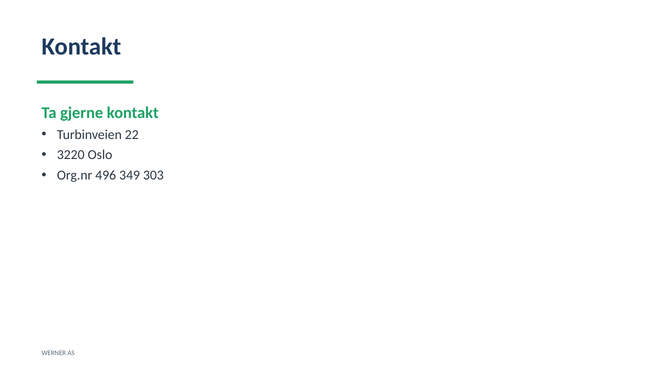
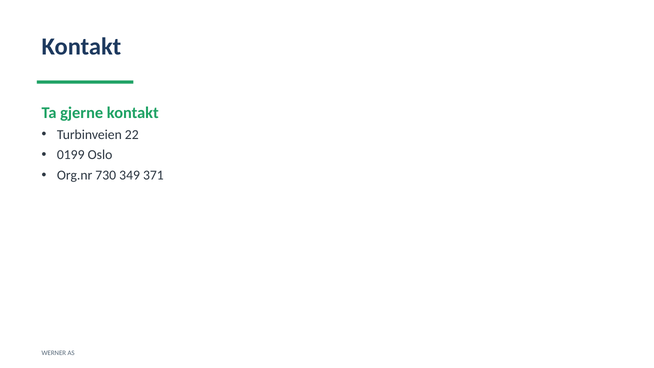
3220: 3220 -> 0199
496: 496 -> 730
303: 303 -> 371
